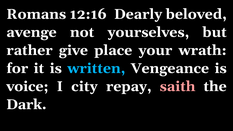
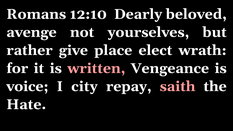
12:16: 12:16 -> 12:10
your: your -> elect
written colour: light blue -> pink
Dark: Dark -> Hate
